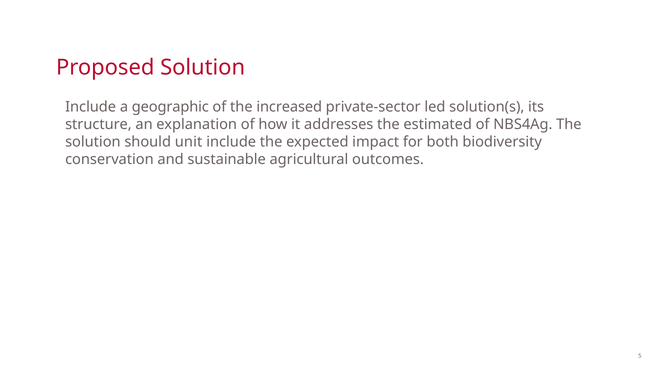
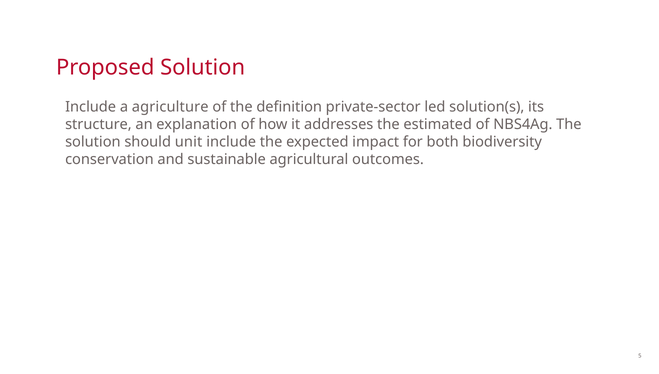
geographic: geographic -> agriculture
increased: increased -> definition
